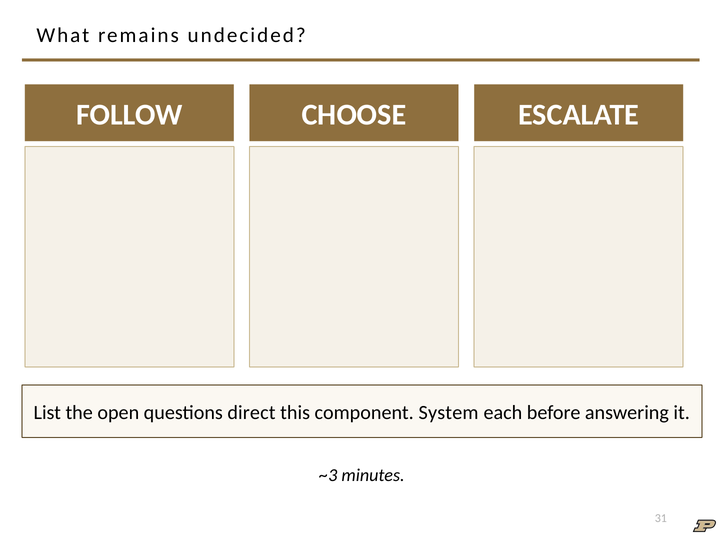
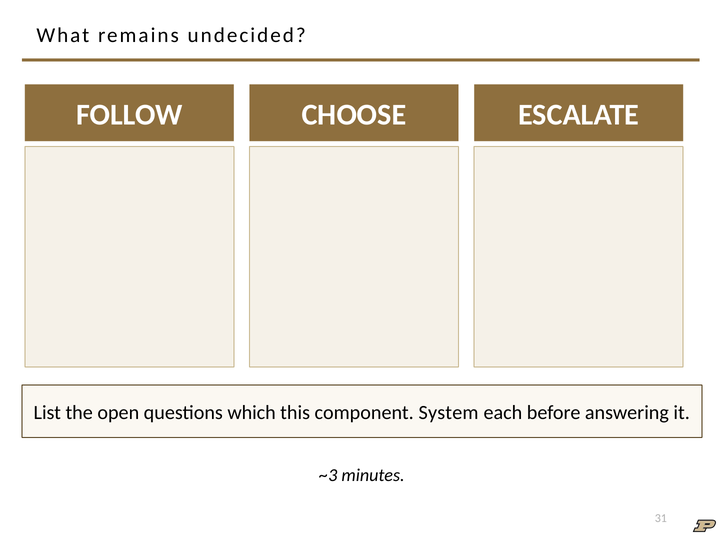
direct: direct -> which
